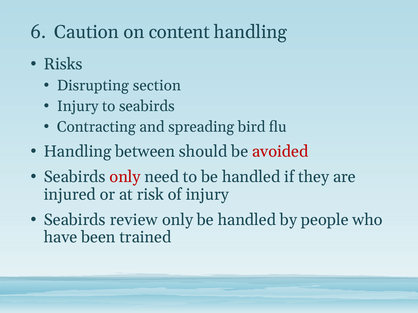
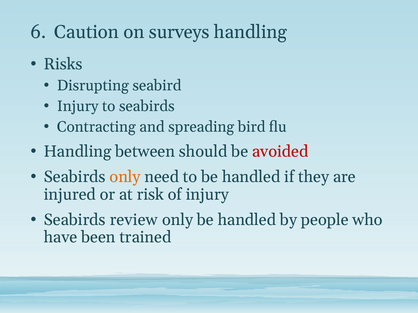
content: content -> surveys
section: section -> seabird
only at (125, 177) colour: red -> orange
